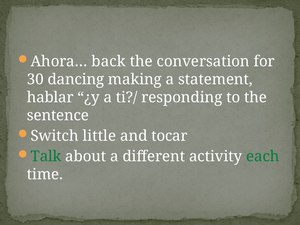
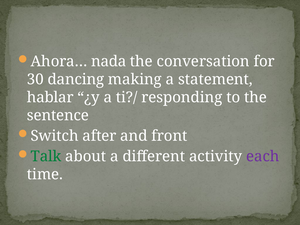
back: back -> nada
little: little -> after
tocar: tocar -> front
each colour: green -> purple
